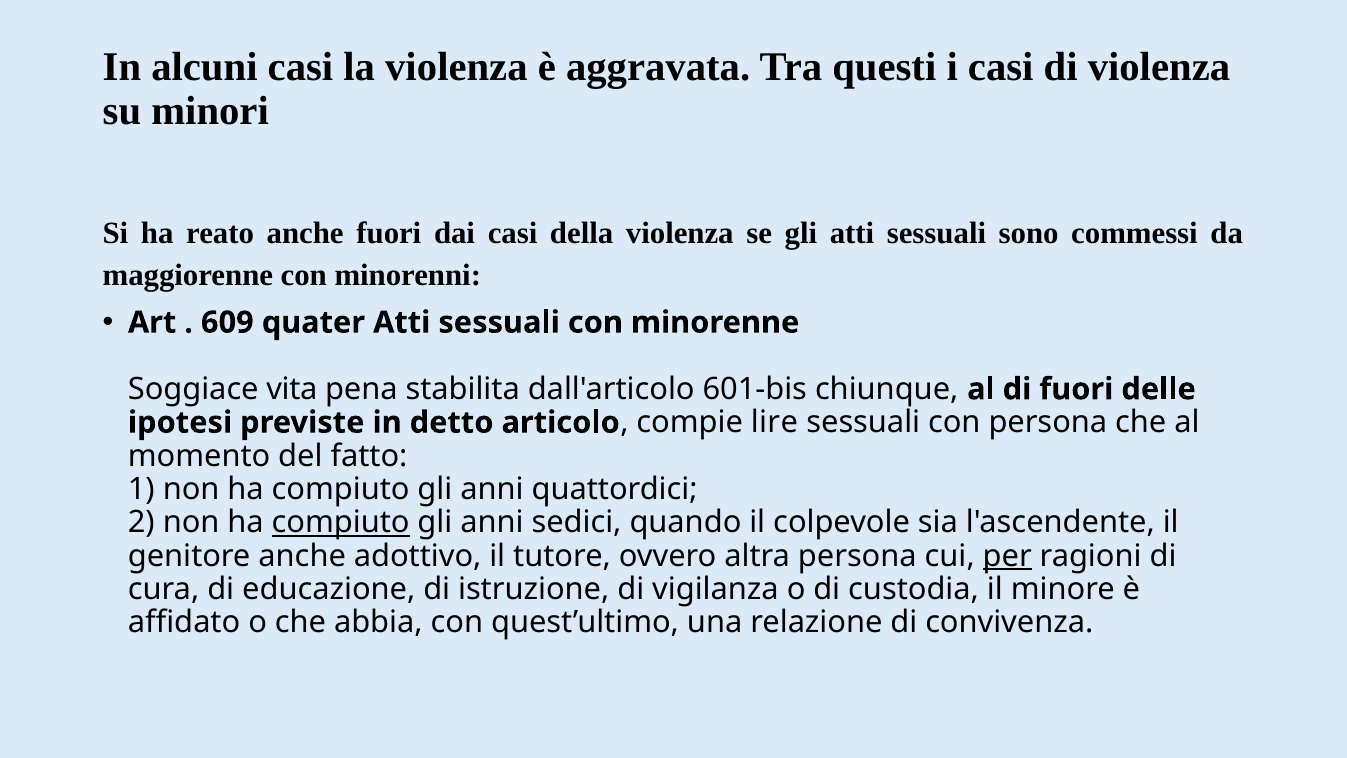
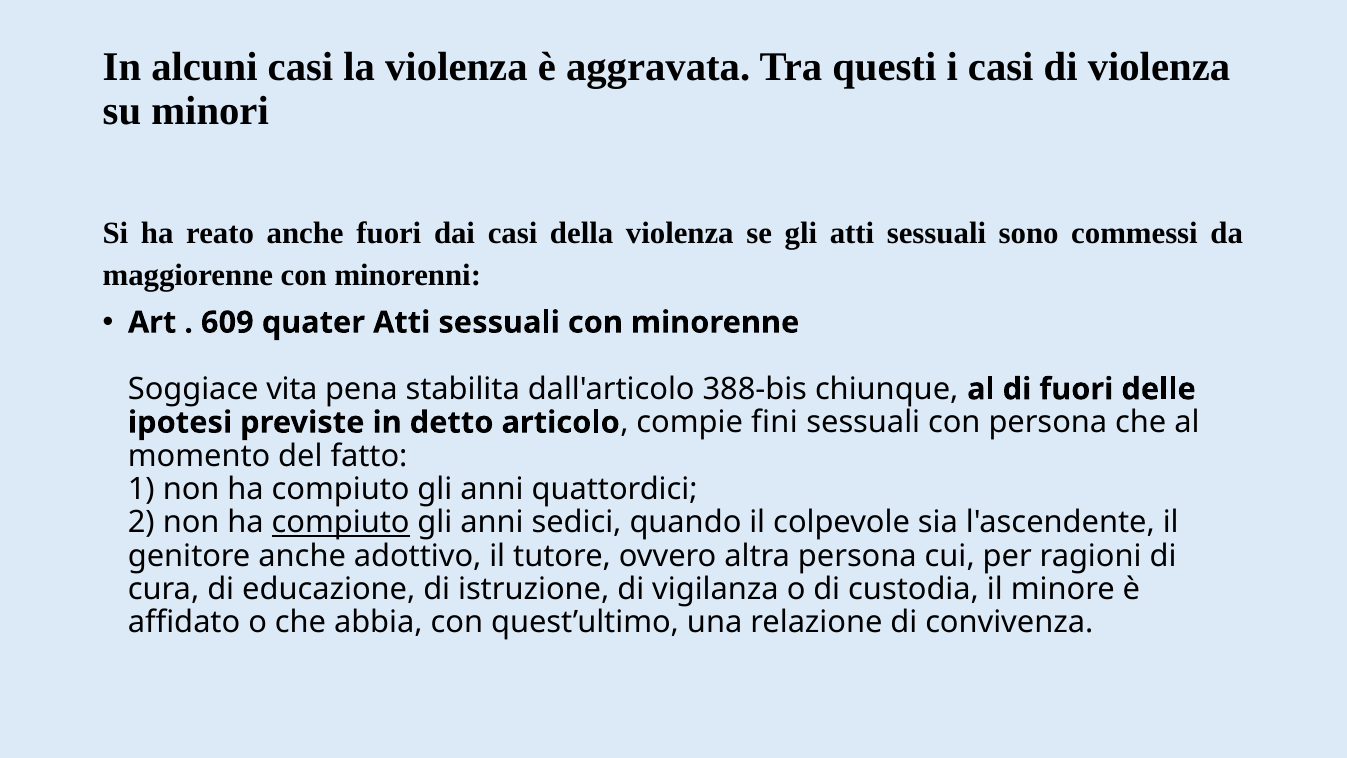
601-bis: 601-bis -> 388-bis
lire: lire -> fini
per underline: present -> none
